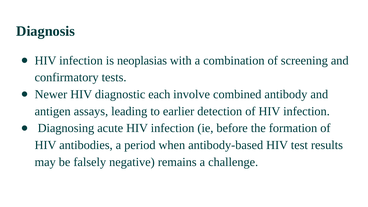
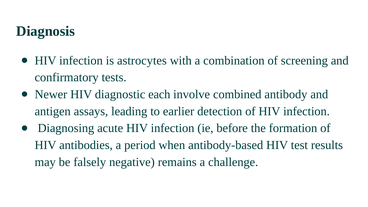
neoplasias: neoplasias -> astrocytes
